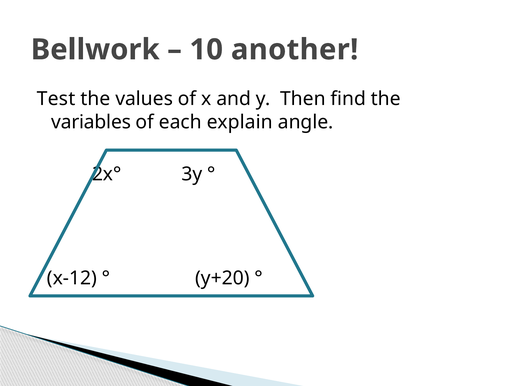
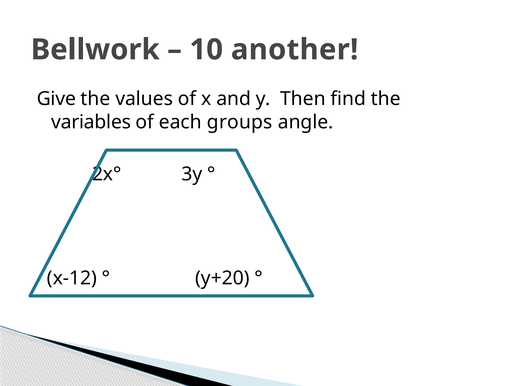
Test: Test -> Give
explain: explain -> groups
